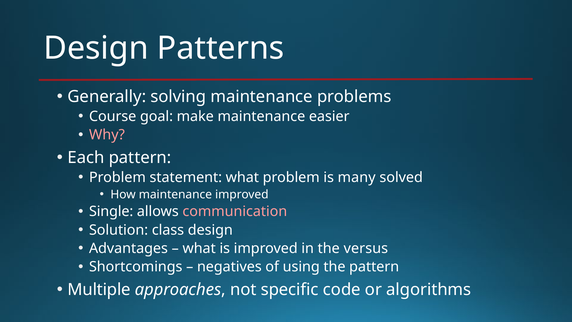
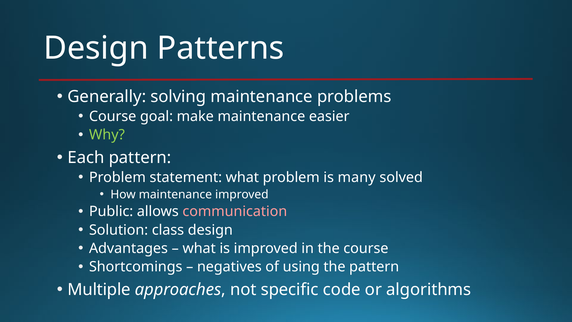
Why colour: pink -> light green
Single: Single -> Public
the versus: versus -> course
